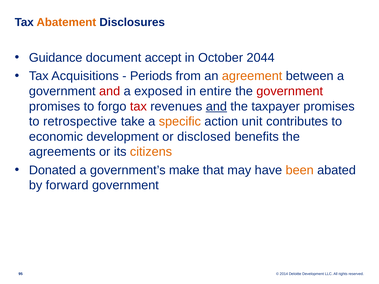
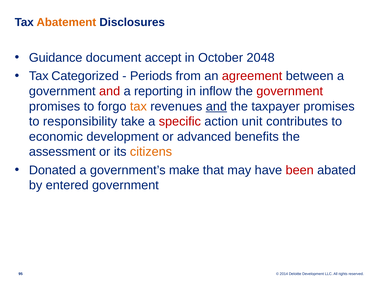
2044: 2044 -> 2048
Acquisitions: Acquisitions -> Categorized
agreement colour: orange -> red
exposed: exposed -> reporting
entire: entire -> inflow
tax at (138, 106) colour: red -> orange
retrospective: retrospective -> responsibility
specific colour: orange -> red
disclosed: disclosed -> advanced
agreements: agreements -> assessment
been colour: orange -> red
forward: forward -> entered
